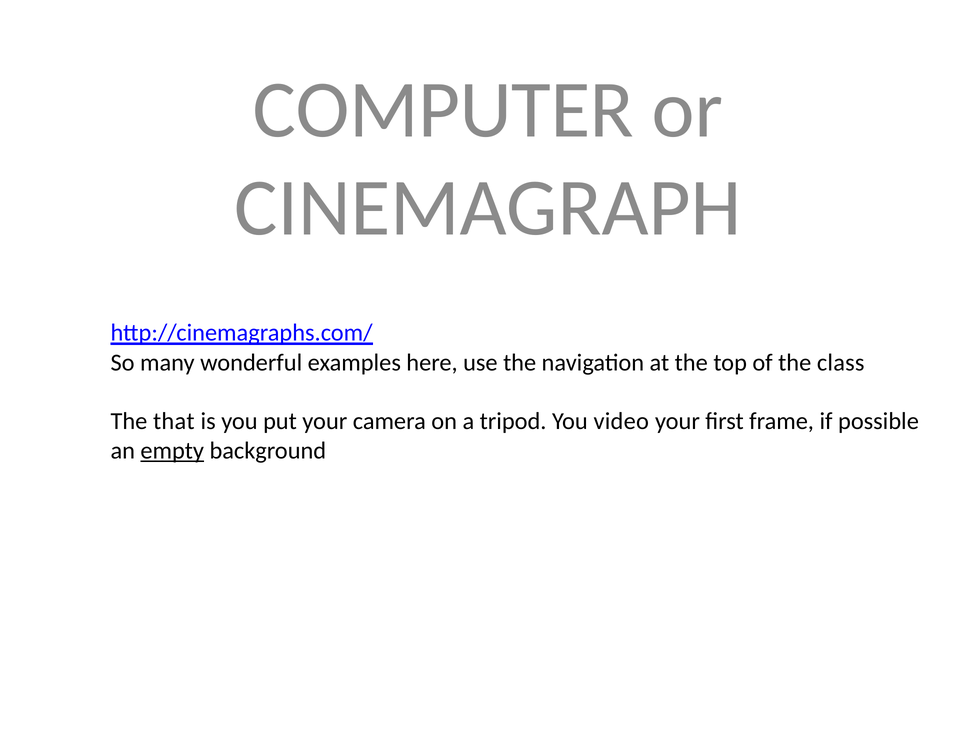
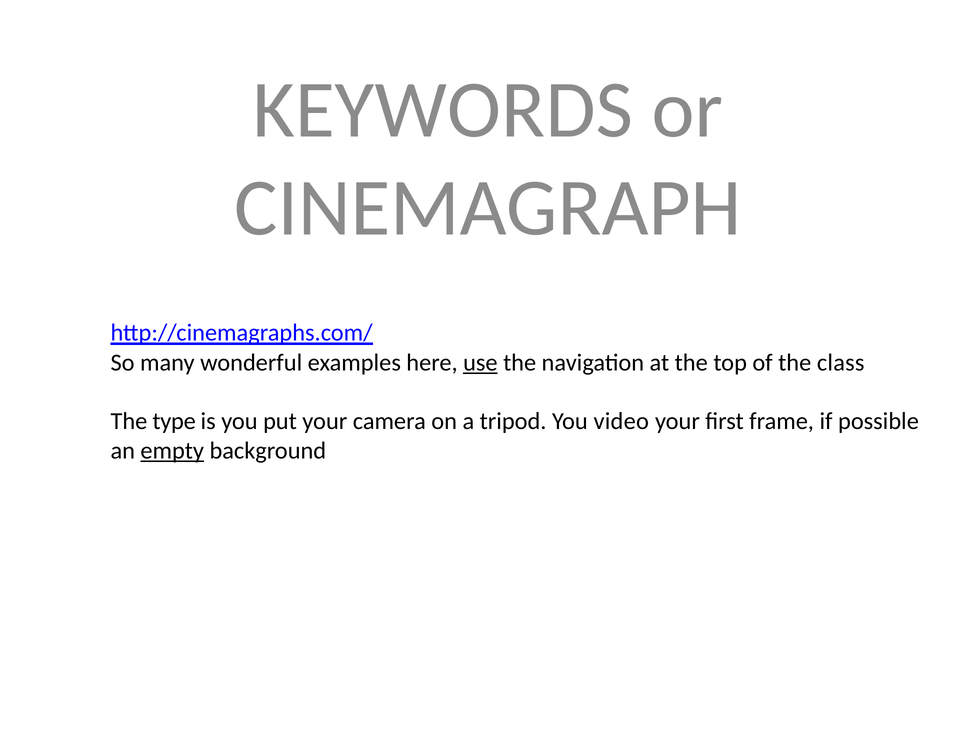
COMPUTER: COMPUTER -> KEYWORDS
use underline: none -> present
that: that -> type
